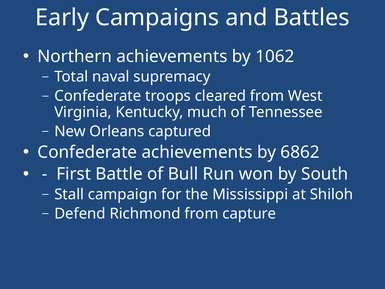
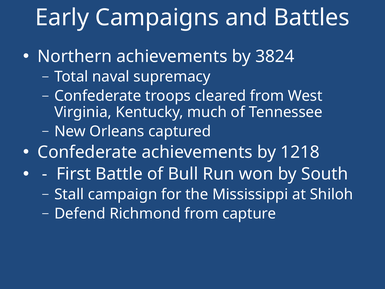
1062: 1062 -> 3824
6862: 6862 -> 1218
